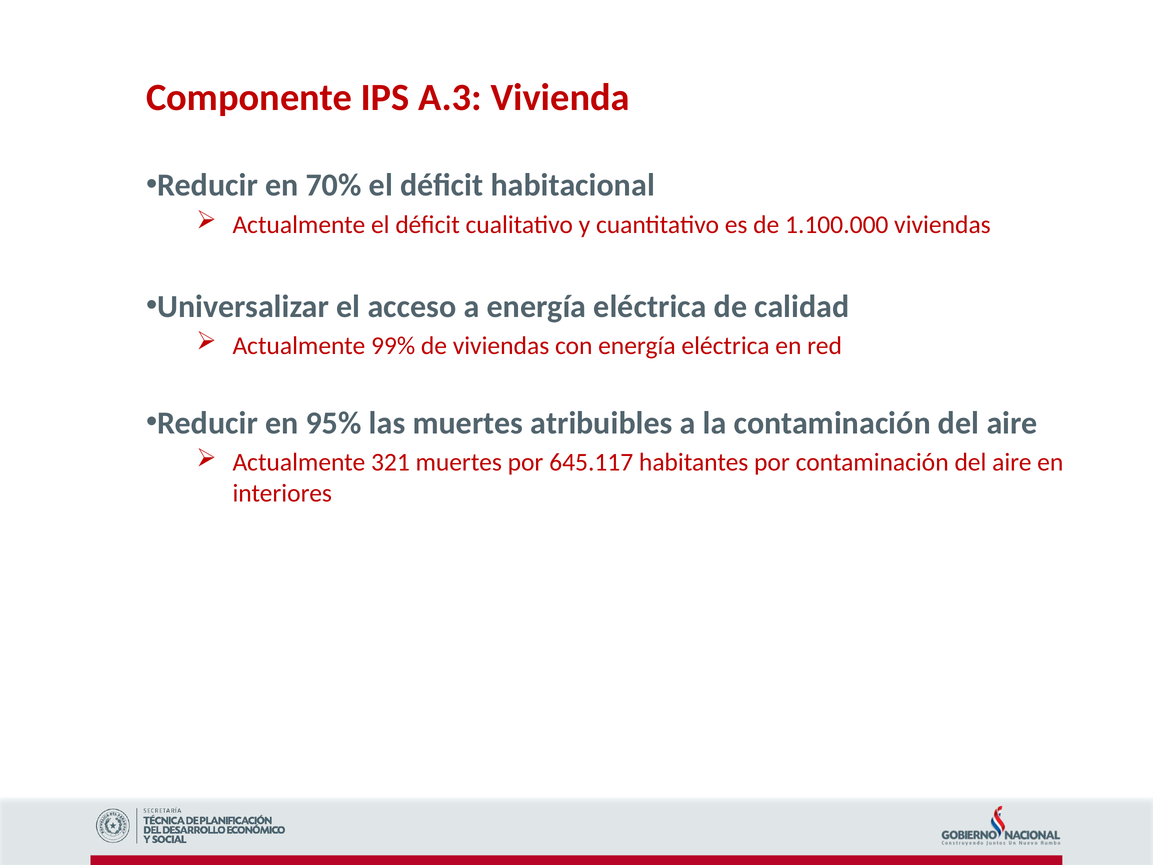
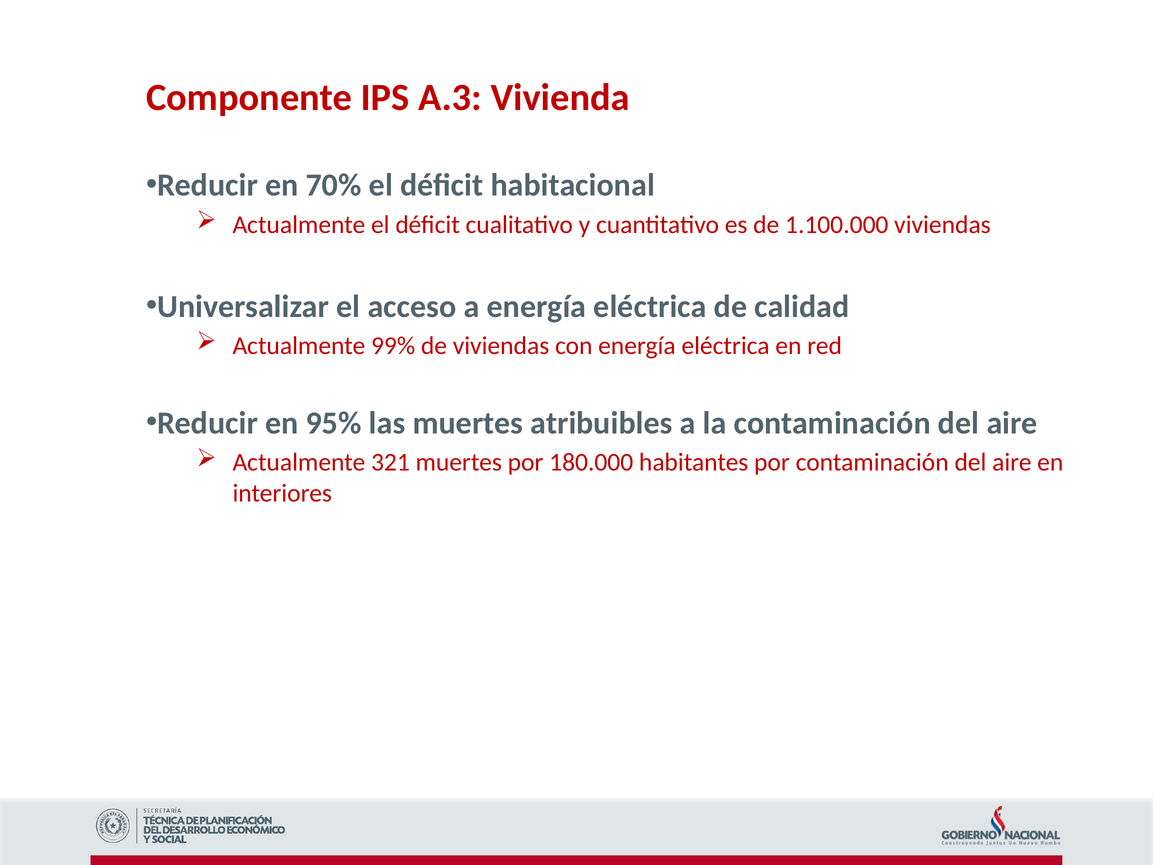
645.117: 645.117 -> 180.000
